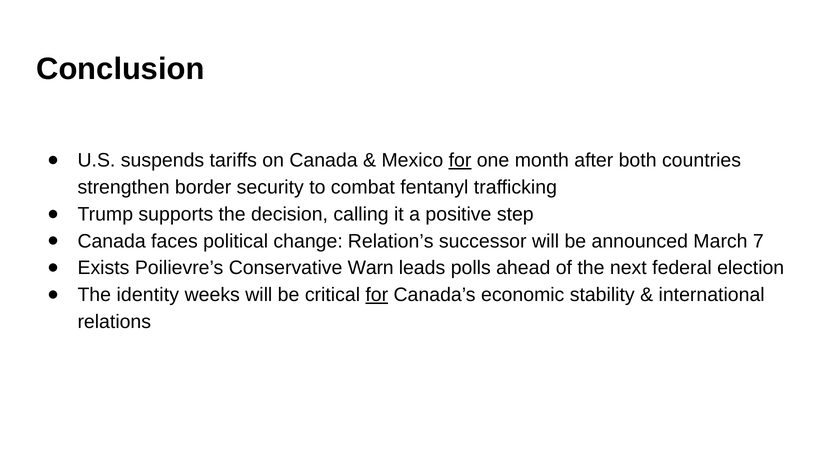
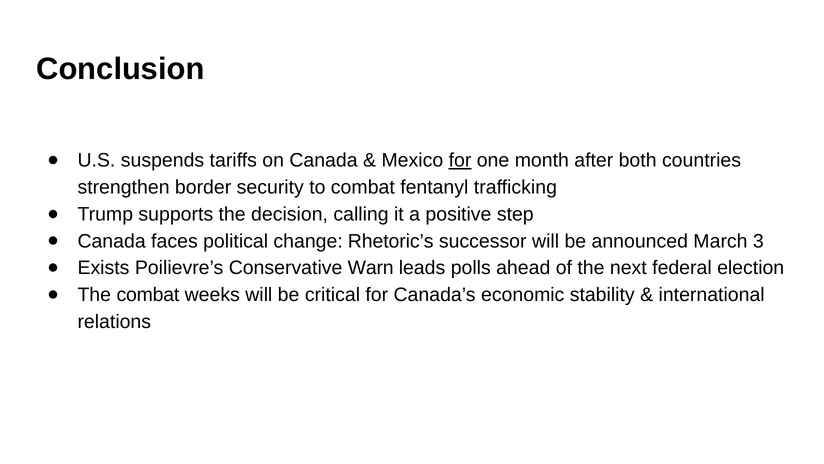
Relation’s: Relation’s -> Rhetoric’s
7: 7 -> 3
The identity: identity -> combat
for at (377, 295) underline: present -> none
